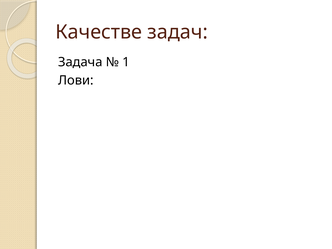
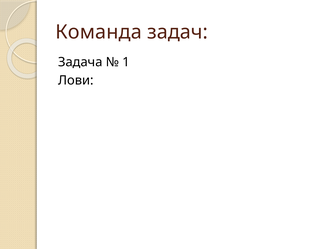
Качестве: Качестве -> Команда
